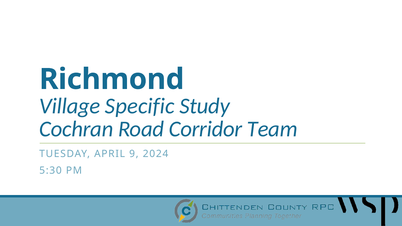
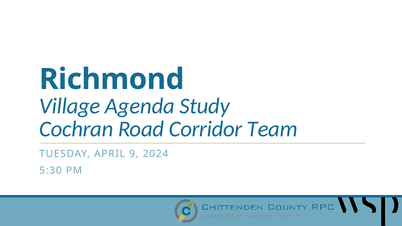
Specific: Specific -> Agenda
